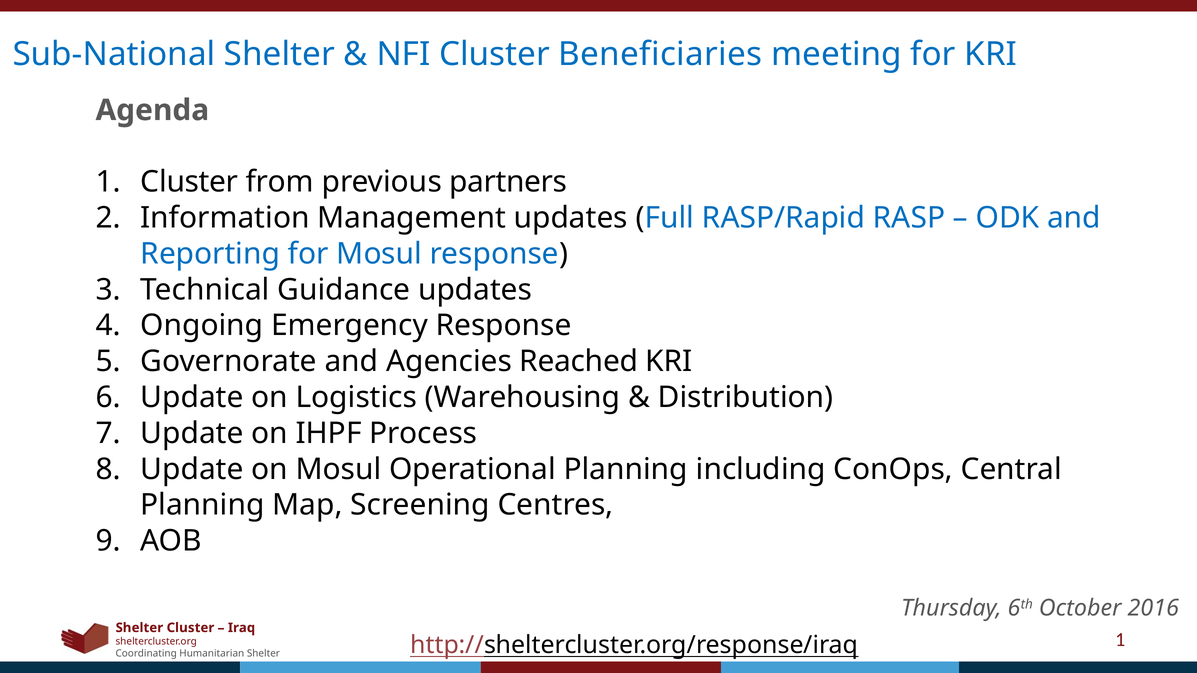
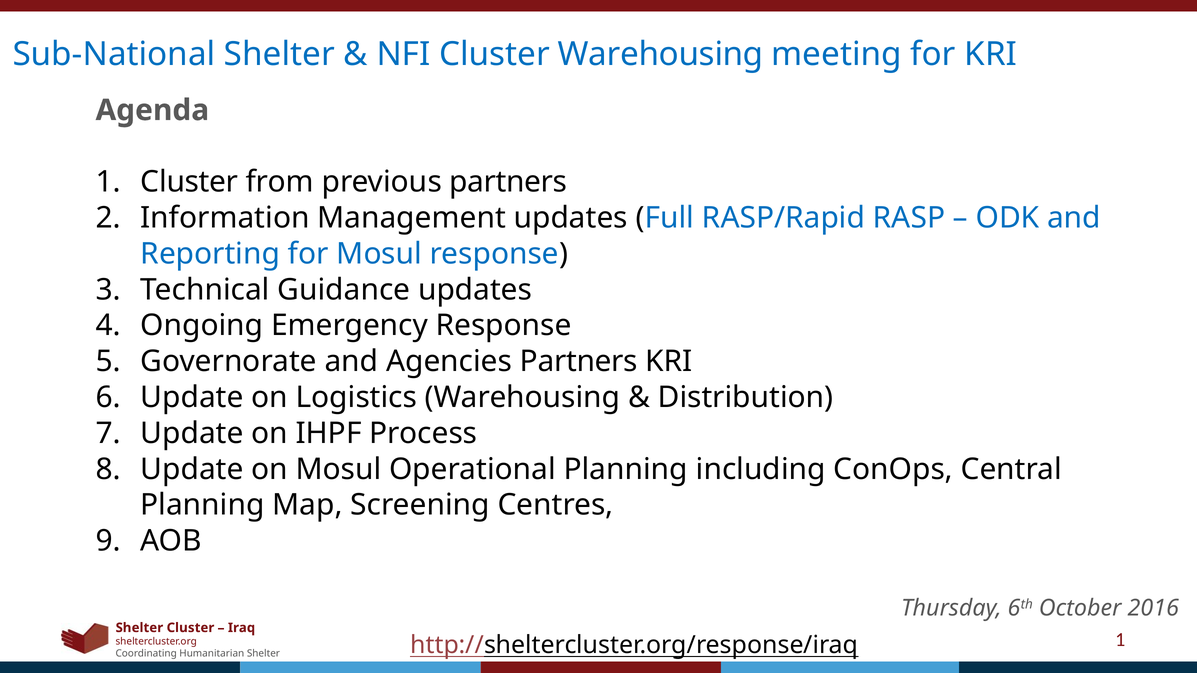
Cluster Beneficiaries: Beneficiaries -> Warehousing
Agencies Reached: Reached -> Partners
